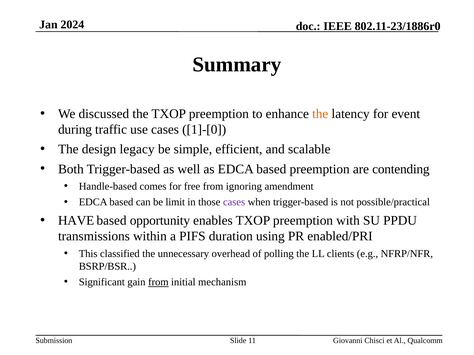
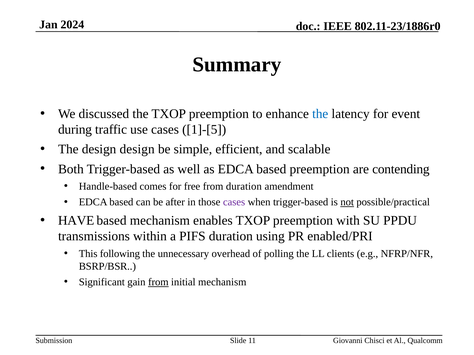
the at (320, 114) colour: orange -> blue
1]-[0: 1]-[0 -> 1]-[5
design legacy: legacy -> design
from ignoring: ignoring -> duration
limit: limit -> after
not underline: none -> present
based opportunity: opportunity -> mechanism
classified: classified -> following
